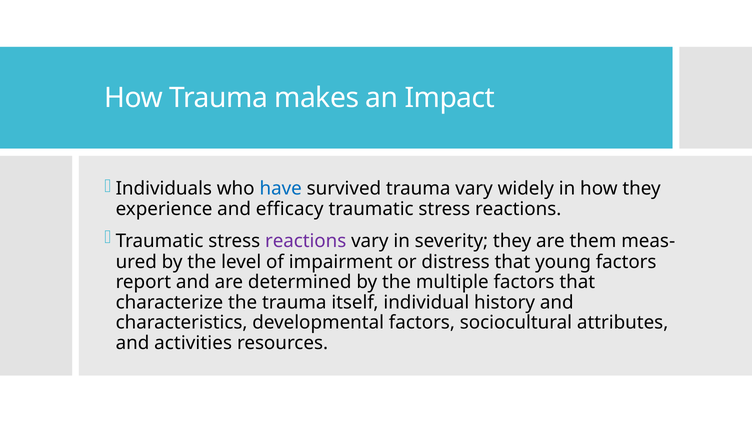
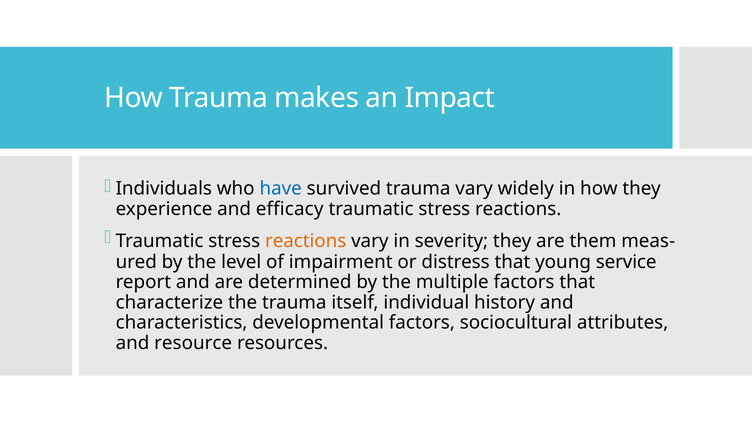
reactions at (306, 241) colour: purple -> orange
young factors: factors -> service
activities: activities -> resource
